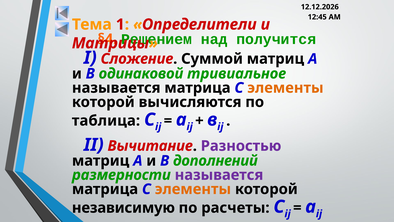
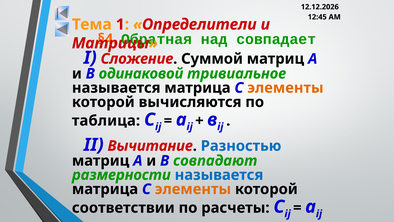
Решением: Решением -> Обратная
получится: получится -> совпадает
Разностью colour: purple -> blue
дополнений: дополнений -> совпадают
называется at (219, 175) colour: purple -> blue
независимую: независимую -> соответствии
